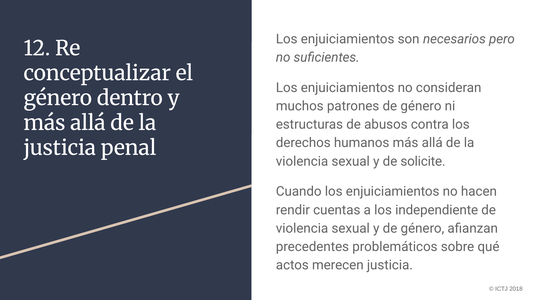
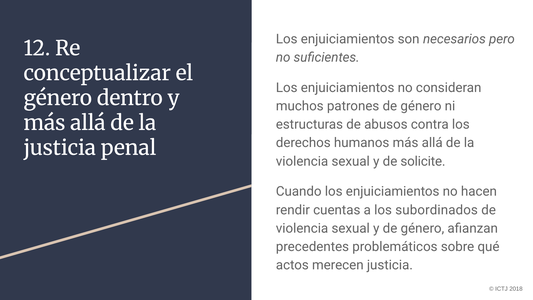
independiente: independiente -> subordinados
